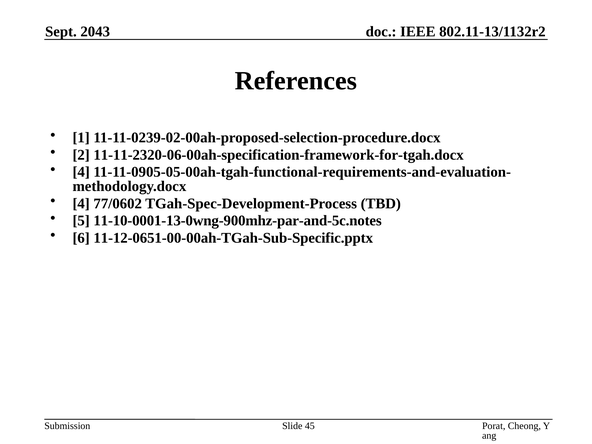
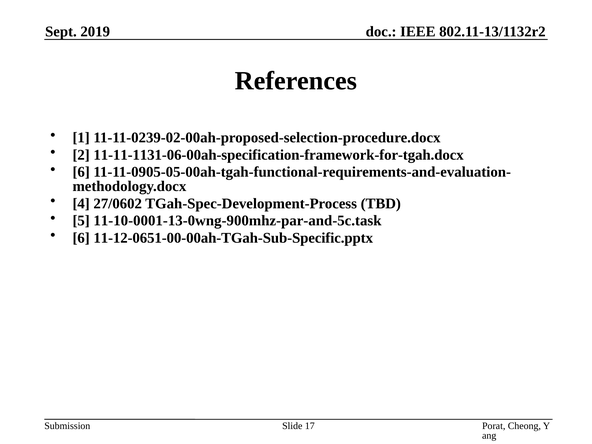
2043: 2043 -> 2019
11-11-2320-06-00ah-specification-framework-for-tgah.docx: 11-11-2320-06-00ah-specification-framework-for-tgah.docx -> 11-11-1131-06-00ah-specification-framework-for-tgah.docx
4 at (81, 172): 4 -> 6
77/0602: 77/0602 -> 27/0602
11-10-0001-13-0wng-900mhz-par-and-5c.notes: 11-10-0001-13-0wng-900mhz-par-and-5c.notes -> 11-10-0001-13-0wng-900mhz-par-and-5c.task
45: 45 -> 17
